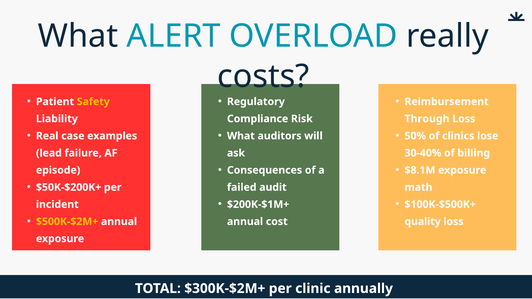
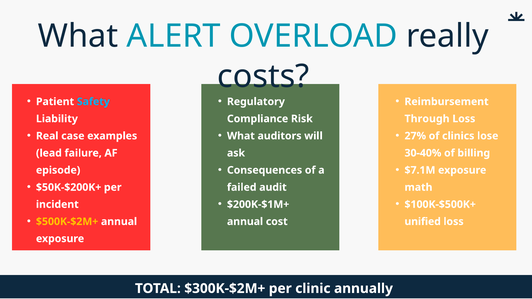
Safety colour: yellow -> light blue
50%: 50% -> 27%
$8.1M: $8.1M -> $7.1M
quality: quality -> unified
